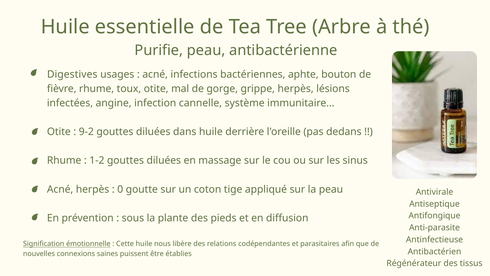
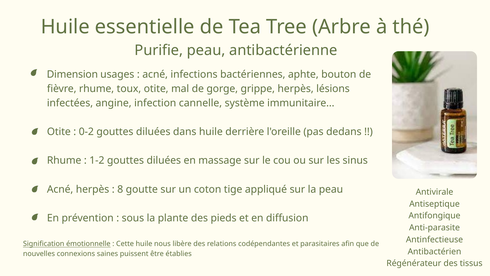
Digestives: Digestives -> Dimension
9-2: 9-2 -> 0-2
0: 0 -> 8
